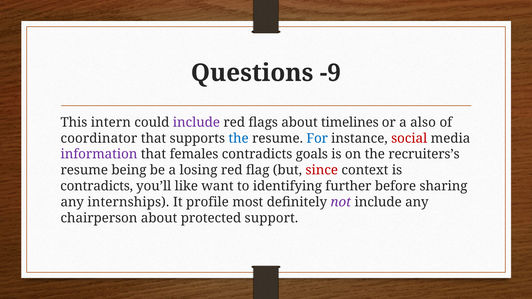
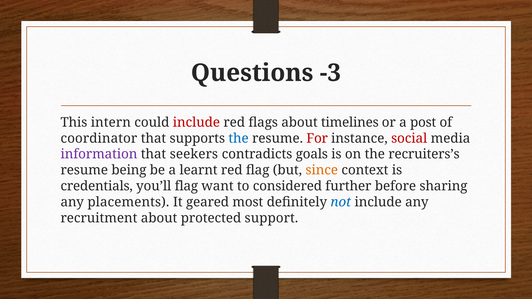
-9: -9 -> -3
include at (196, 122) colour: purple -> red
also: also -> post
For colour: blue -> red
females: females -> seekers
losing: losing -> learnt
since colour: red -> orange
contradicts at (97, 186): contradicts -> credentials
you’ll like: like -> flag
identifying: identifying -> considered
internships: internships -> placements
profile: profile -> geared
not colour: purple -> blue
chairperson: chairperson -> recruitment
